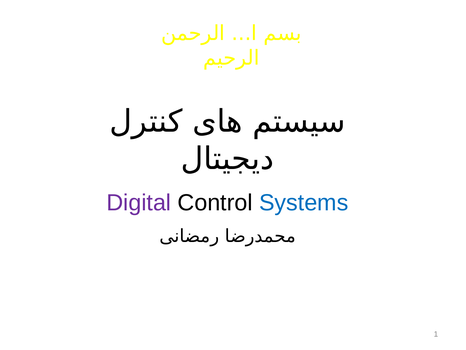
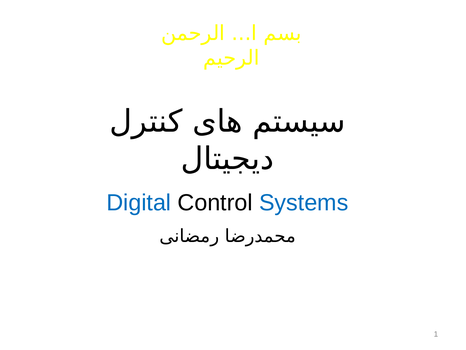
Digital colour: purple -> blue
